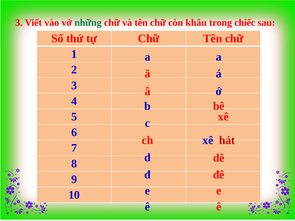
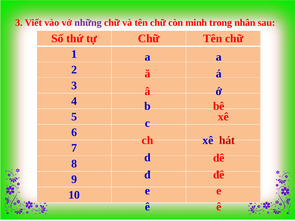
những colour: green -> purple
khâu: khâu -> minh
chiếc: chiếc -> nhân
